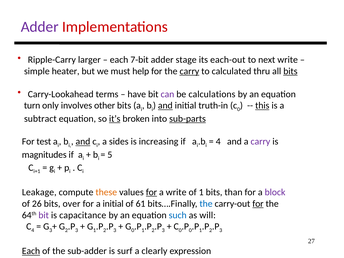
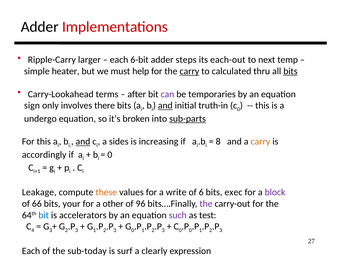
Adder at (40, 27) colour: purple -> black
7-bit: 7-bit -> 6-bit
stage: stage -> steps
next write: write -> temp
have: have -> after
calculations: calculations -> temporaries
turn: turn -> sign
other: other -> there
this at (262, 106) underline: present -> none
subtract: subtract -> undergo
it’s underline: present -> none
For test: test -> this
4 at (218, 142): 4 -> 8
carry at (260, 142) colour: purple -> orange
magnitudes: magnitudes -> accordingly
5 at (110, 155): 5 -> 0
for at (151, 192) underline: present -> none
of 1: 1 -> 6
than: than -> exec
26: 26 -> 66
over: over -> your
a initial: initial -> other
61: 61 -> 96
the at (206, 204) colour: blue -> purple
for at (258, 204) underline: present -> none
bit at (44, 215) colour: purple -> blue
capacitance: capacitance -> accelerators
such colour: blue -> purple
will: will -> test
Each at (31, 251) underline: present -> none
sub-adder: sub-adder -> sub-today
